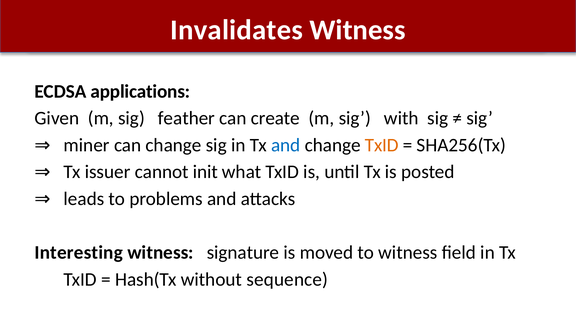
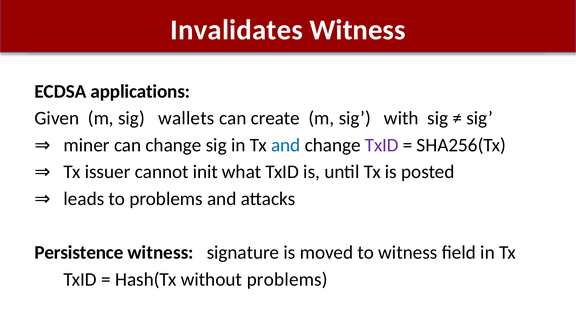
feather: feather -> wallets
TxID at (382, 145) colour: orange -> purple
Interesting: Interesting -> Persistence
without sequence: sequence -> problems
